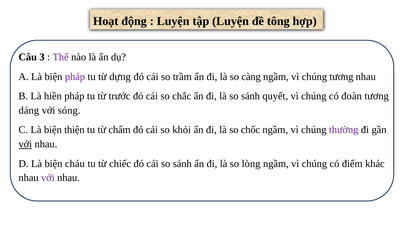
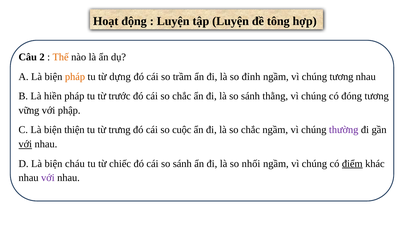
3: 3 -> 2
Thế colour: purple -> orange
pháp at (75, 76) colour: purple -> orange
càng: càng -> đỉnh
quyết: quyết -> thằng
đoàn: đoàn -> đóng
dáng: dáng -> vững
sóng: sóng -> phập
chấm: chấm -> trưng
khỏi: khỏi -> cuộc
là so chốc: chốc -> chắc
lòng: lòng -> nhối
điểm underline: none -> present
